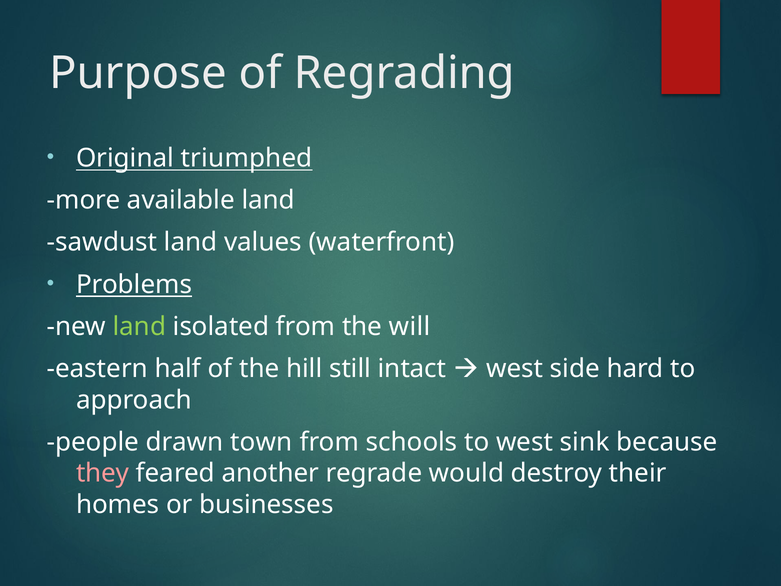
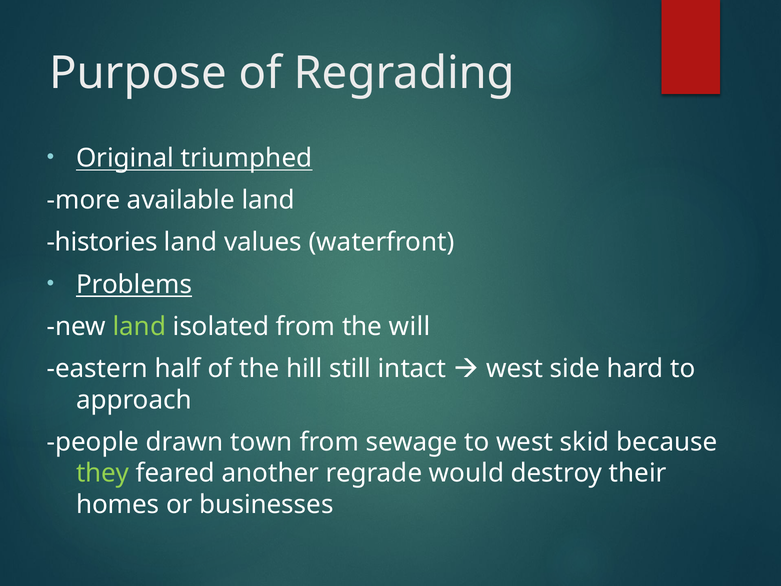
sawdust: sawdust -> histories
schools: schools -> sewage
sink: sink -> skid
they colour: pink -> light green
